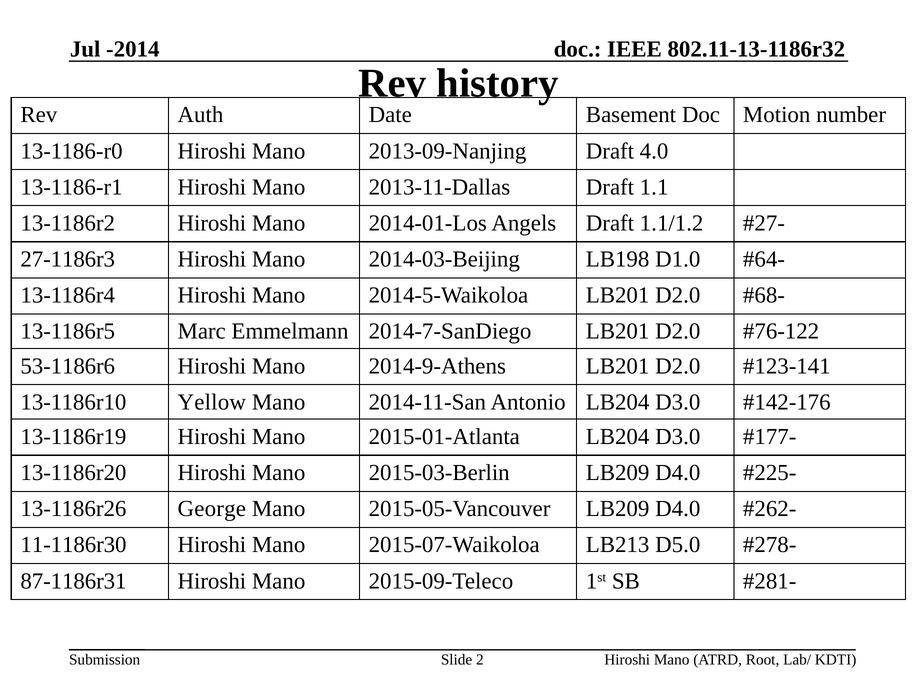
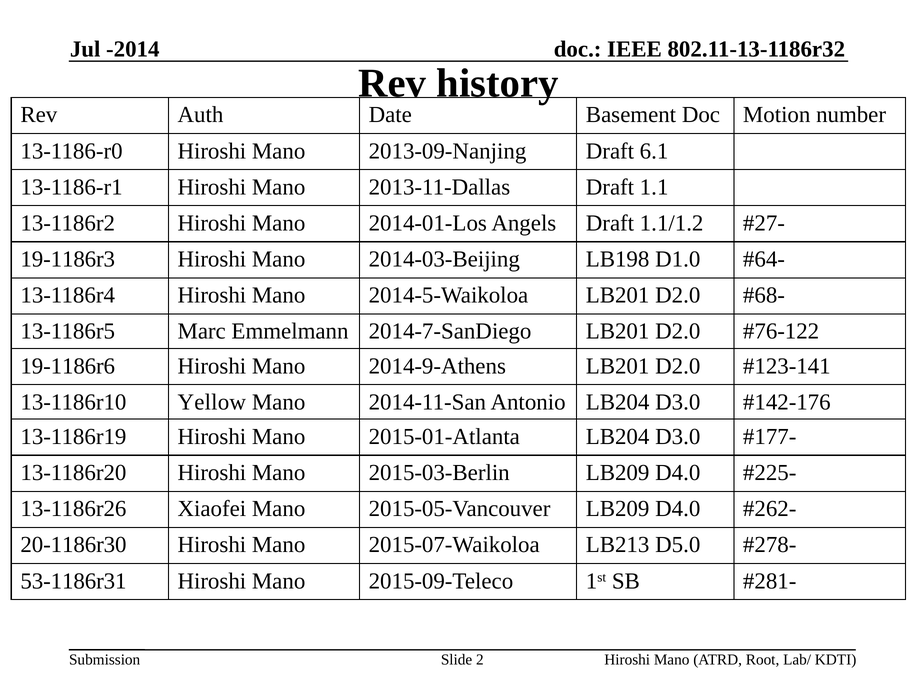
4.0: 4.0 -> 6.1
27-1186r3: 27-1186r3 -> 19-1186r3
53-1186r6: 53-1186r6 -> 19-1186r6
George: George -> Xiaofei
11-1186r30: 11-1186r30 -> 20-1186r30
87-1186r31: 87-1186r31 -> 53-1186r31
